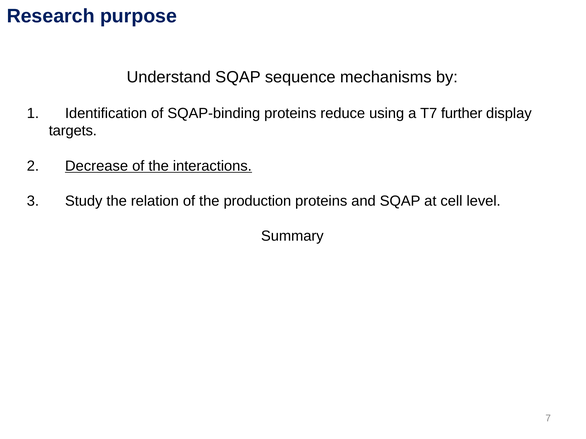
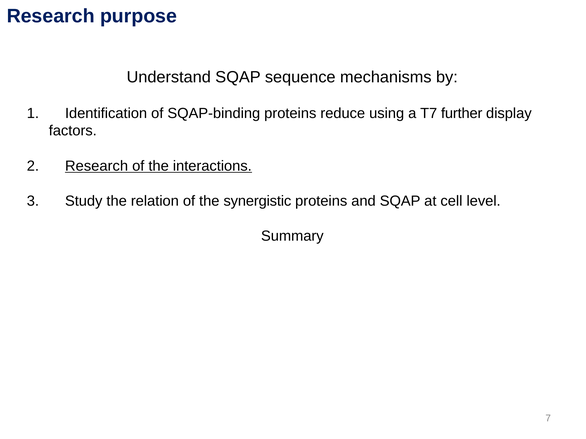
targets: targets -> factors
Decrease at (97, 166): Decrease -> Research
production: production -> synergistic
